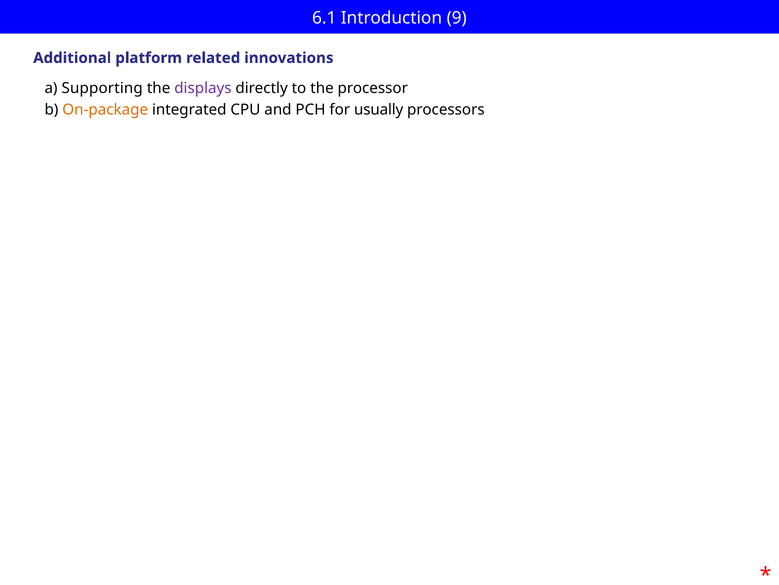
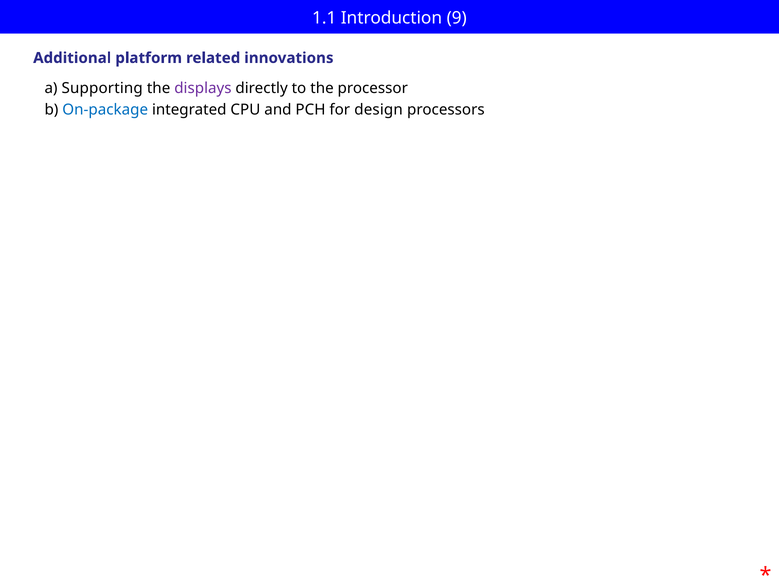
6.1: 6.1 -> 1.1
On-package colour: orange -> blue
usually: usually -> design
